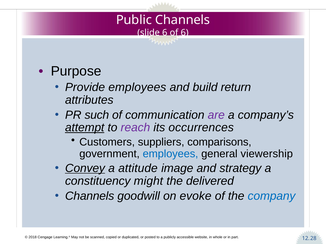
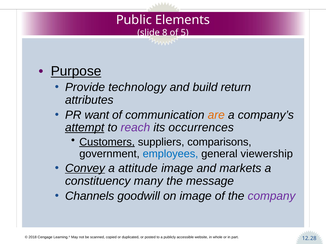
Public Channels: Channels -> Elements
slide 6: 6 -> 8
of 6: 6 -> 5
Purpose underline: none -> present
Provide employees: employees -> technology
such: such -> want
are colour: purple -> orange
Customers underline: none -> present
strategy: strategy -> markets
might: might -> many
delivered: delivered -> message
on evoke: evoke -> image
company colour: blue -> purple
